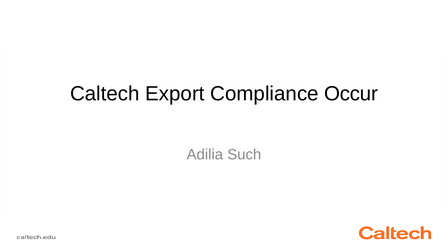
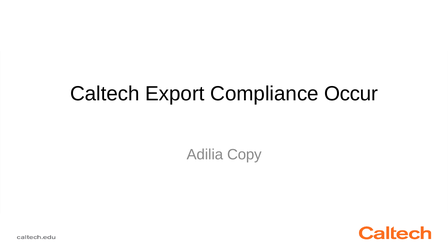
Such: Such -> Copy
